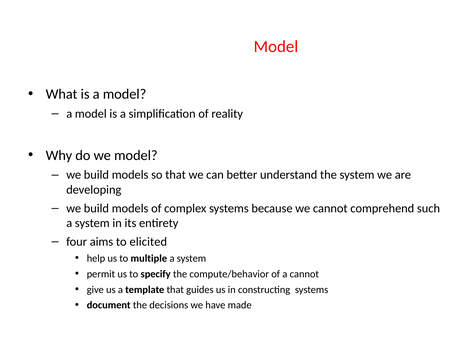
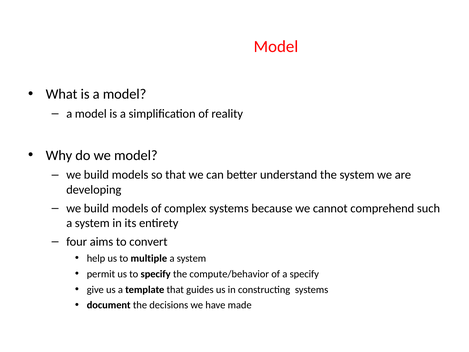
elicited: elicited -> convert
a cannot: cannot -> specify
